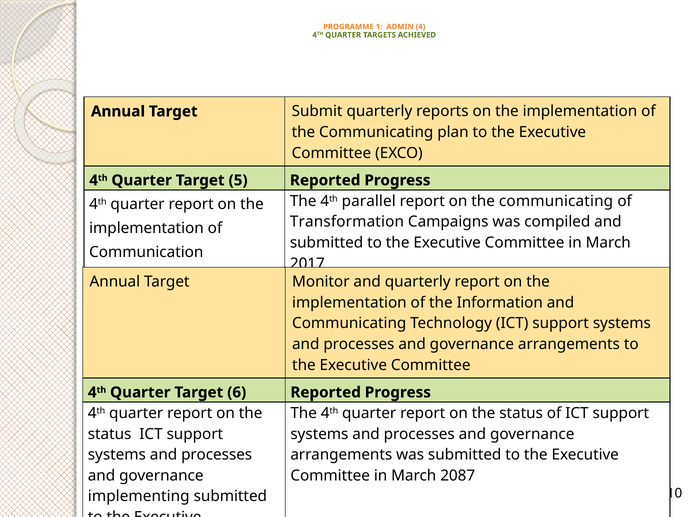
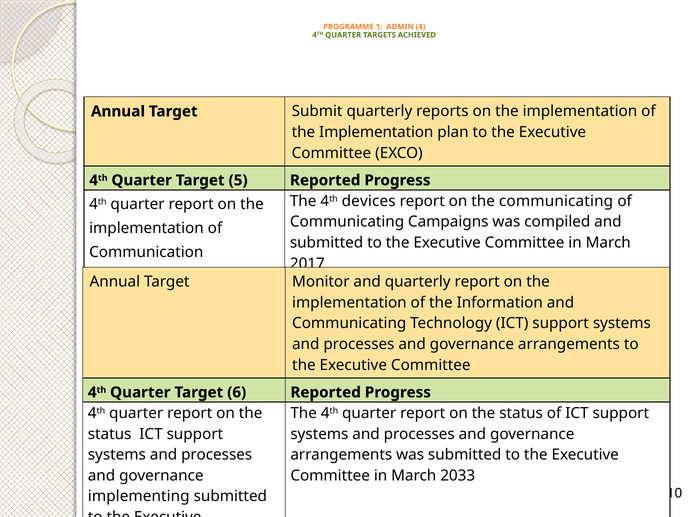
Communicating at (376, 132): Communicating -> Implementation
parallel: parallel -> devices
Transformation at (347, 222): Transformation -> Communicating
2087: 2087 -> 2033
